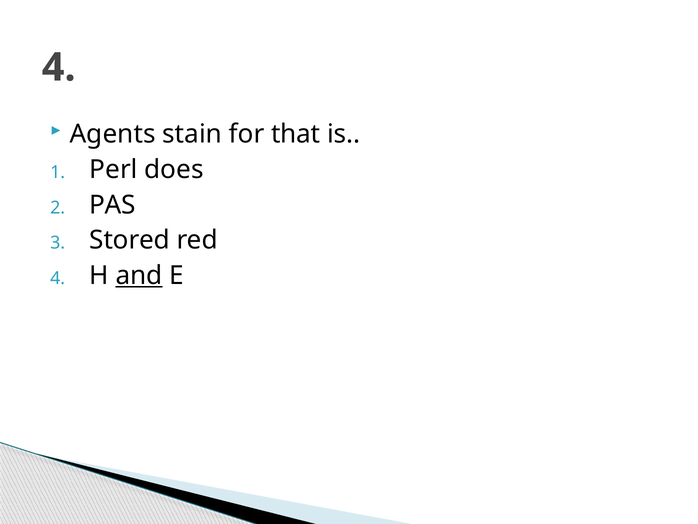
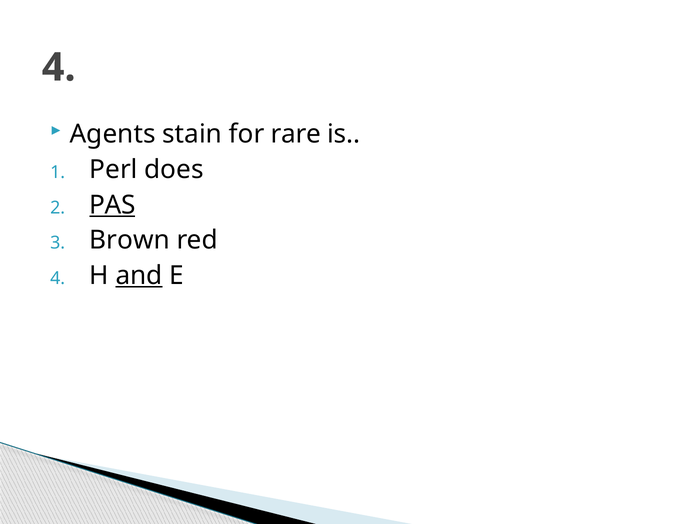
that: that -> rare
PAS underline: none -> present
Stored: Stored -> Brown
